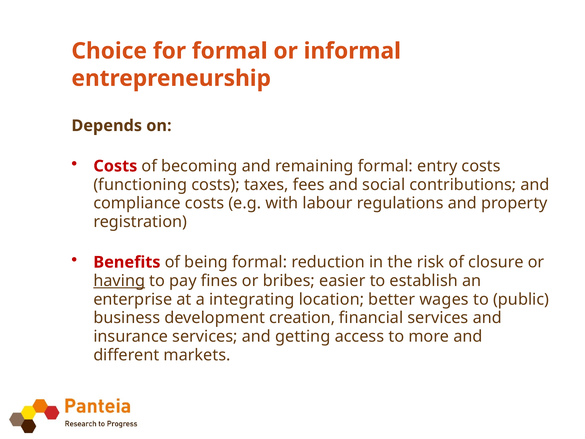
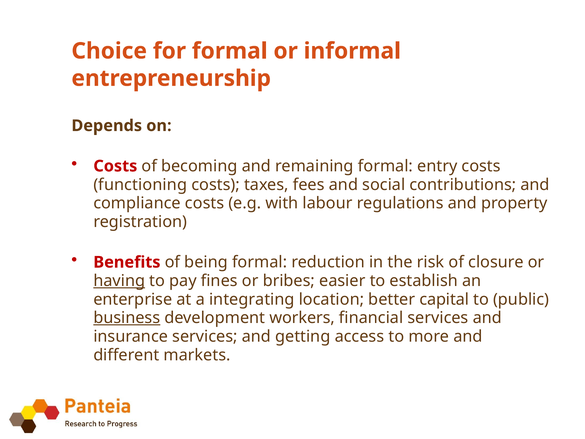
wages: wages -> capital
business underline: none -> present
creation: creation -> workers
